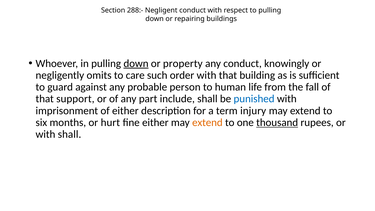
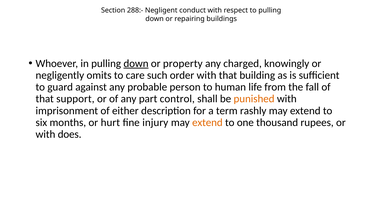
any conduct: conduct -> charged
include: include -> control
punished colour: blue -> orange
injury: injury -> rashly
fine either: either -> injury
thousand underline: present -> none
with shall: shall -> does
